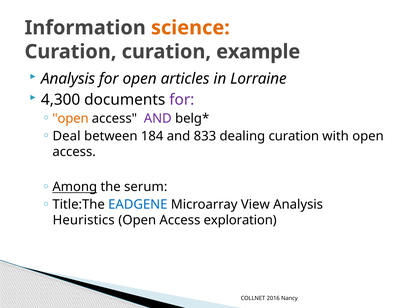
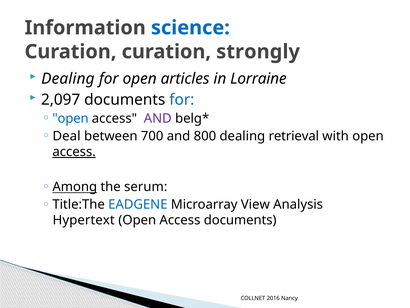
science colour: orange -> blue
example: example -> strongly
Analysis at (68, 79): Analysis -> Dealing
4,300: 4,300 -> 2,097
for at (182, 100) colour: purple -> blue
open at (70, 118) colour: orange -> blue
184: 184 -> 700
833: 833 -> 800
dealing curation: curation -> retrieval
access at (74, 152) underline: none -> present
Heuristics: Heuristics -> Hypertext
Access exploration: exploration -> documents
